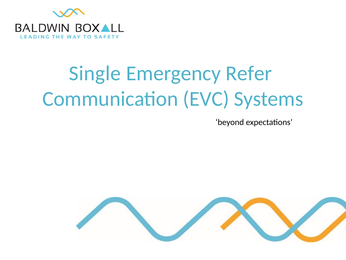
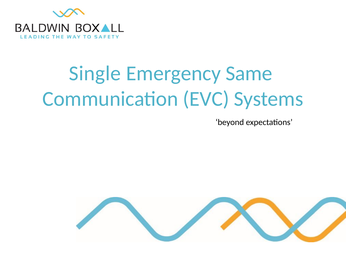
Refer: Refer -> Same
